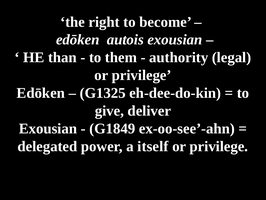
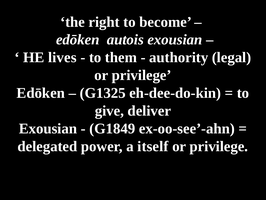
than: than -> lives
